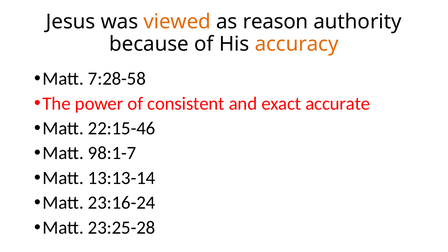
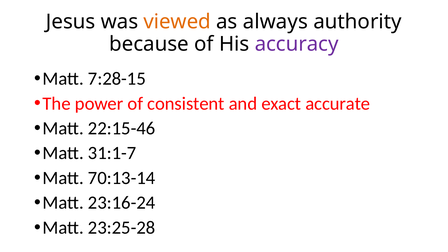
reason: reason -> always
accuracy colour: orange -> purple
7:28-58: 7:28-58 -> 7:28-15
98:1-7: 98:1-7 -> 31:1-7
13:13-14: 13:13-14 -> 70:13-14
